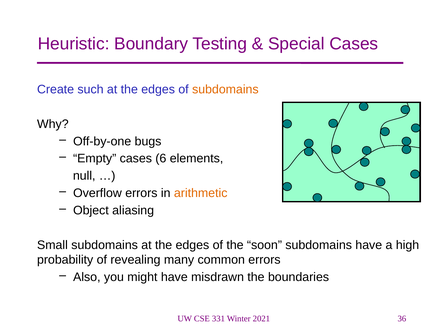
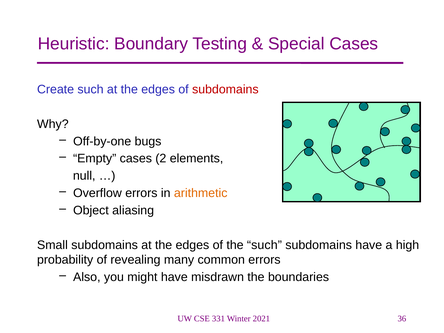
subdomains at (225, 89) colour: orange -> red
6: 6 -> 2
the soon: soon -> such
